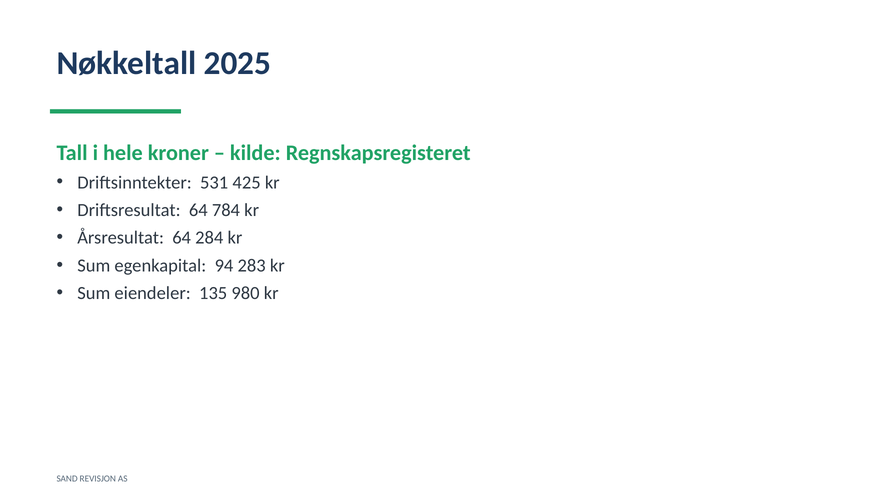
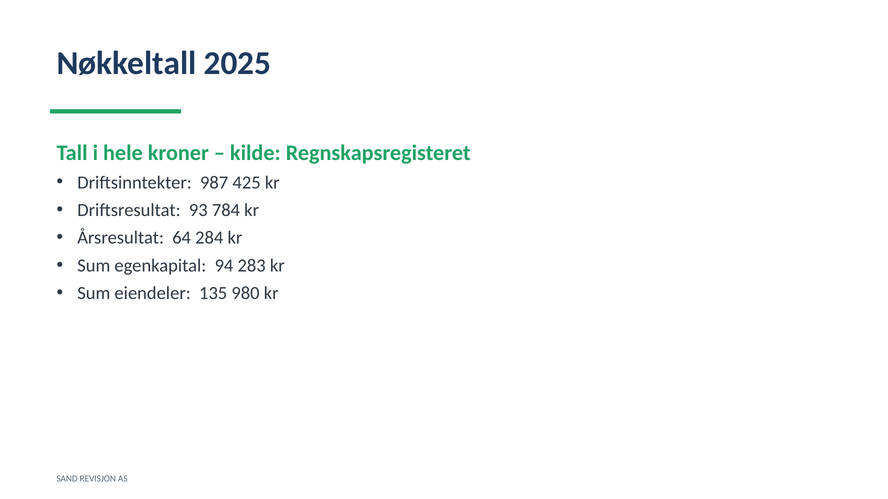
531: 531 -> 987
Driftsresultat 64: 64 -> 93
